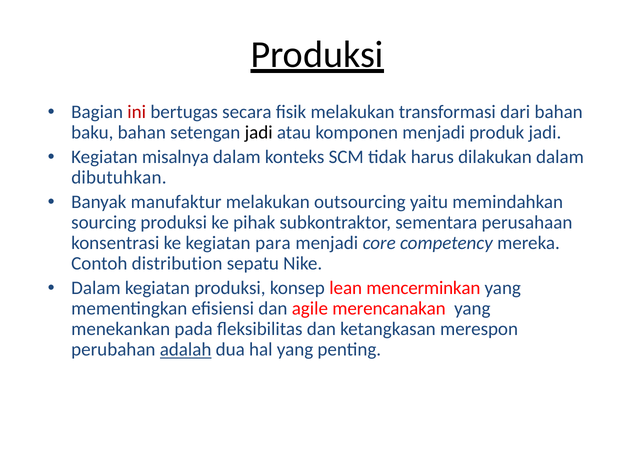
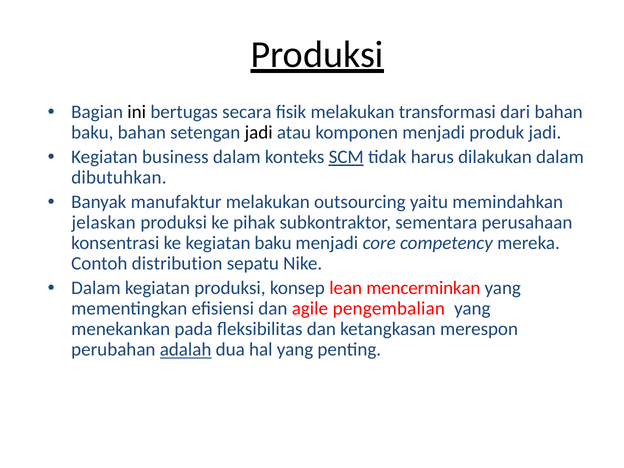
ini colour: red -> black
misalnya: misalnya -> business
SCM underline: none -> present
sourcing: sourcing -> jelaskan
kegiatan para: para -> baku
merencanakan: merencanakan -> pengembalian
